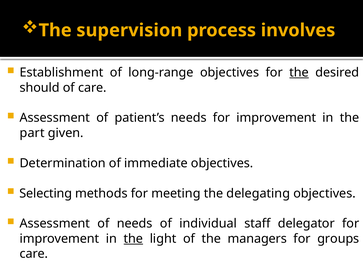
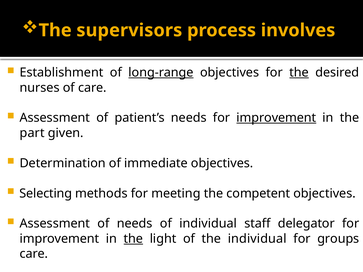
supervision: supervision -> supervisors
long-range underline: none -> present
should: should -> nurses
improvement at (276, 118) underline: none -> present
delegating: delegating -> competent
the managers: managers -> individual
